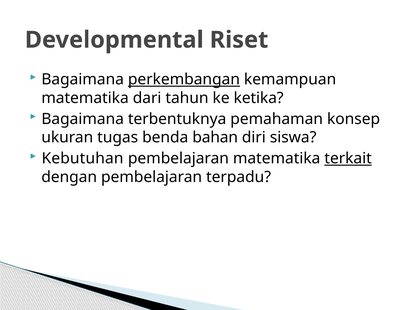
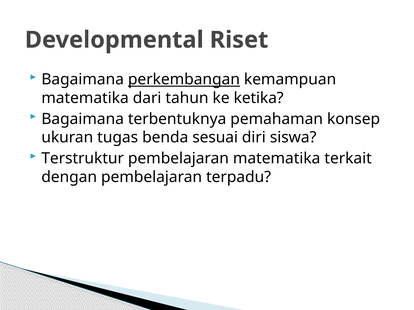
bahan: bahan -> sesuai
Kebutuhan: Kebutuhan -> Terstruktur
terkait underline: present -> none
